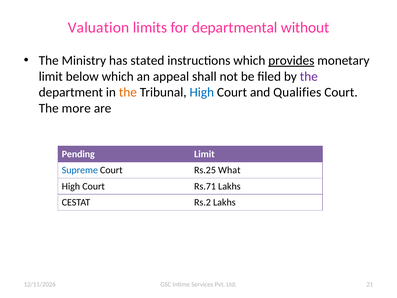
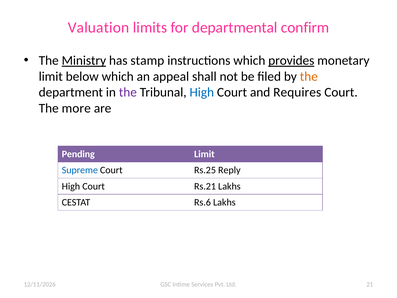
without: without -> confirm
Ministry underline: none -> present
stated: stated -> stamp
the at (309, 76) colour: purple -> orange
the at (128, 92) colour: orange -> purple
Qualifies: Qualifies -> Requires
What: What -> Reply
Rs.71: Rs.71 -> Rs.21
Rs.2: Rs.2 -> Rs.6
